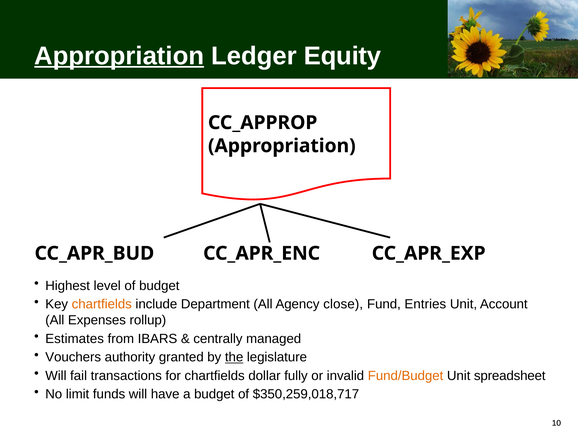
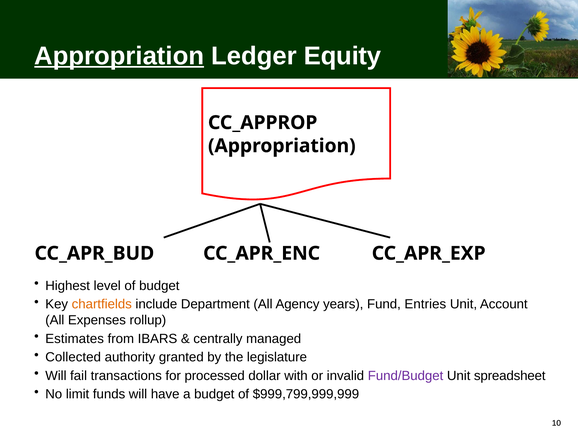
close: close -> years
Vouchers: Vouchers -> Collected
the underline: present -> none
for chartfields: chartfields -> processed
fully: fully -> with
Fund/Budget colour: orange -> purple
$350,259,018,717: $350,259,018,717 -> $999,799,999,999
